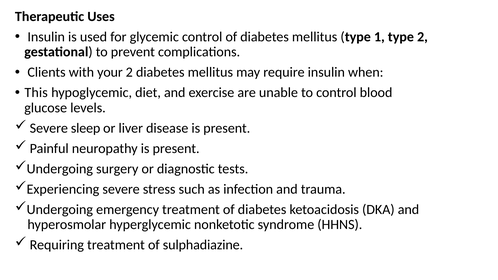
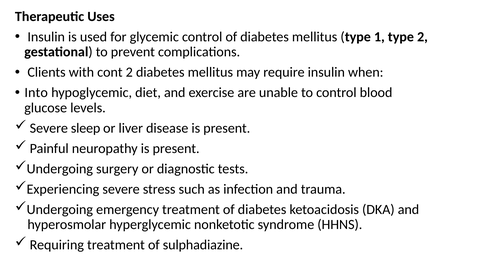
your: your -> cont
This: This -> Into
